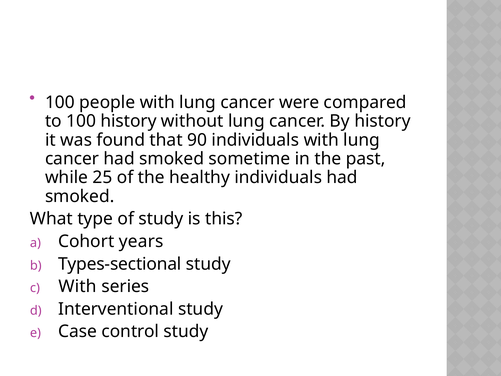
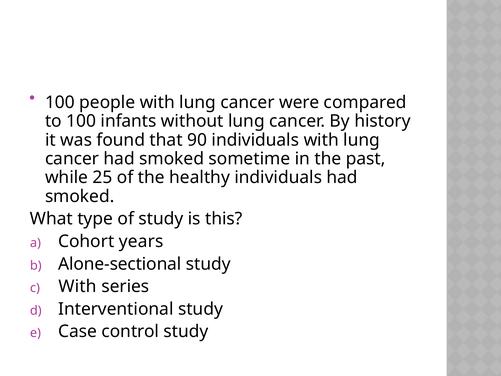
100 history: history -> infants
Types-sectional: Types-sectional -> Alone-sectional
